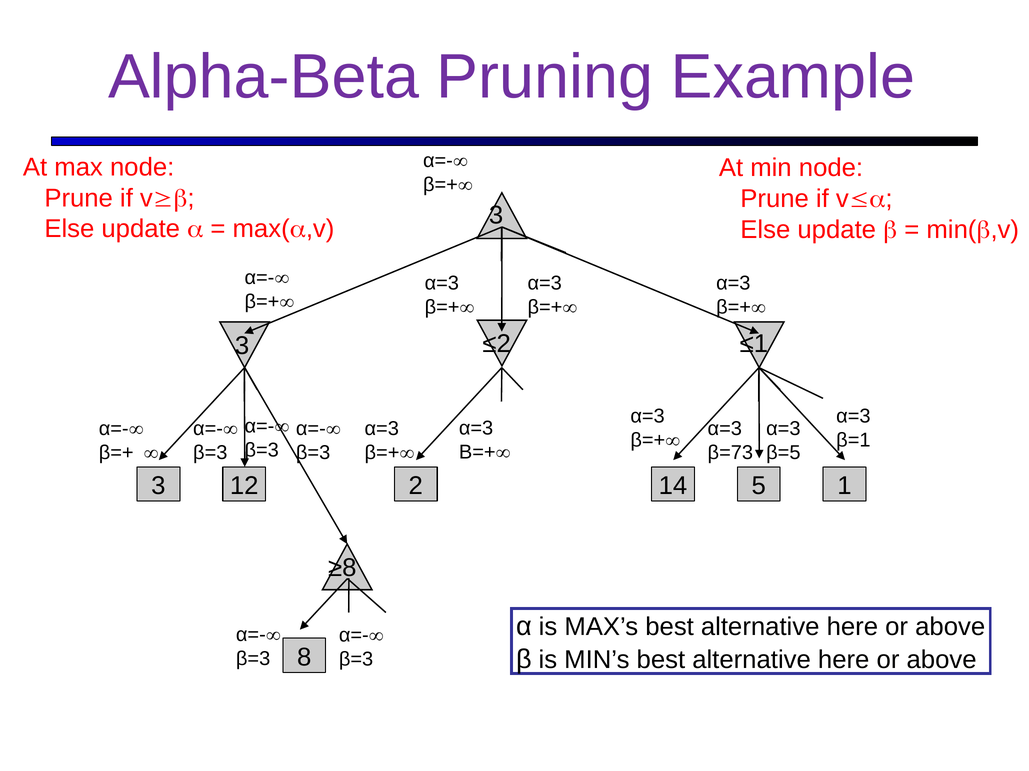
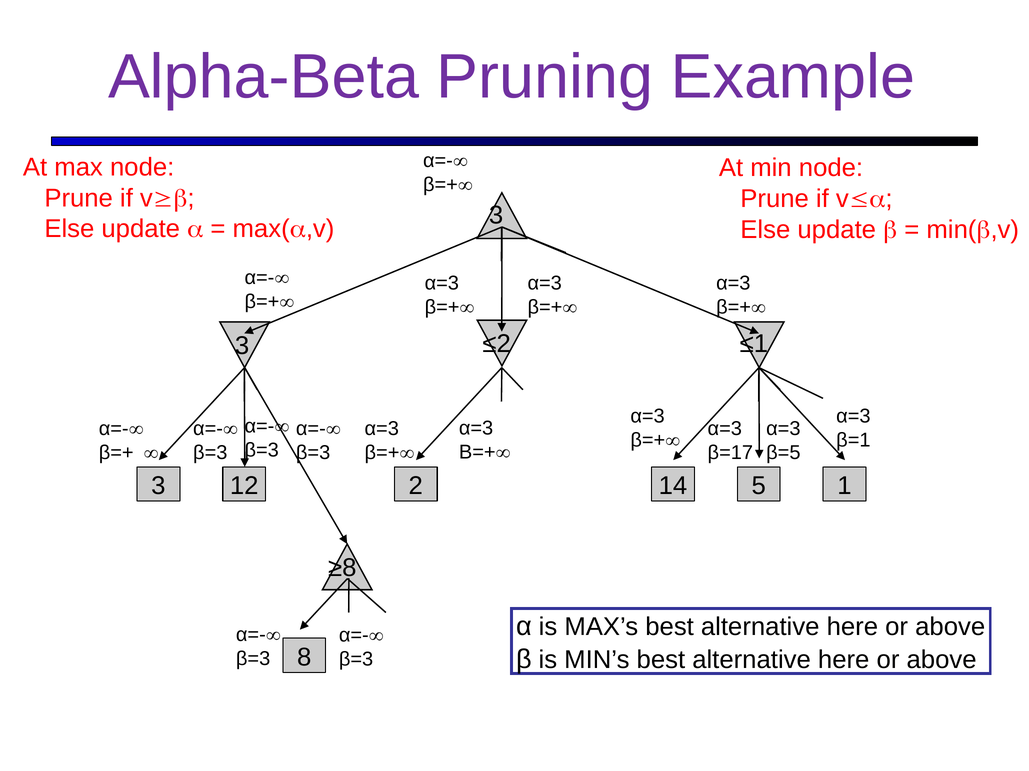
β=73: β=73 -> β=17
